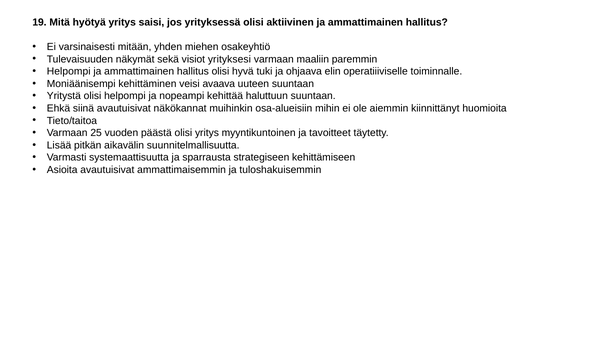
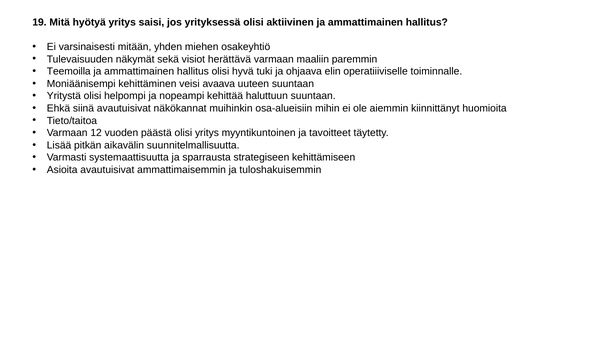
yrityksesi: yrityksesi -> herättävä
Helpompi at (69, 72): Helpompi -> Teemoilla
25: 25 -> 12
